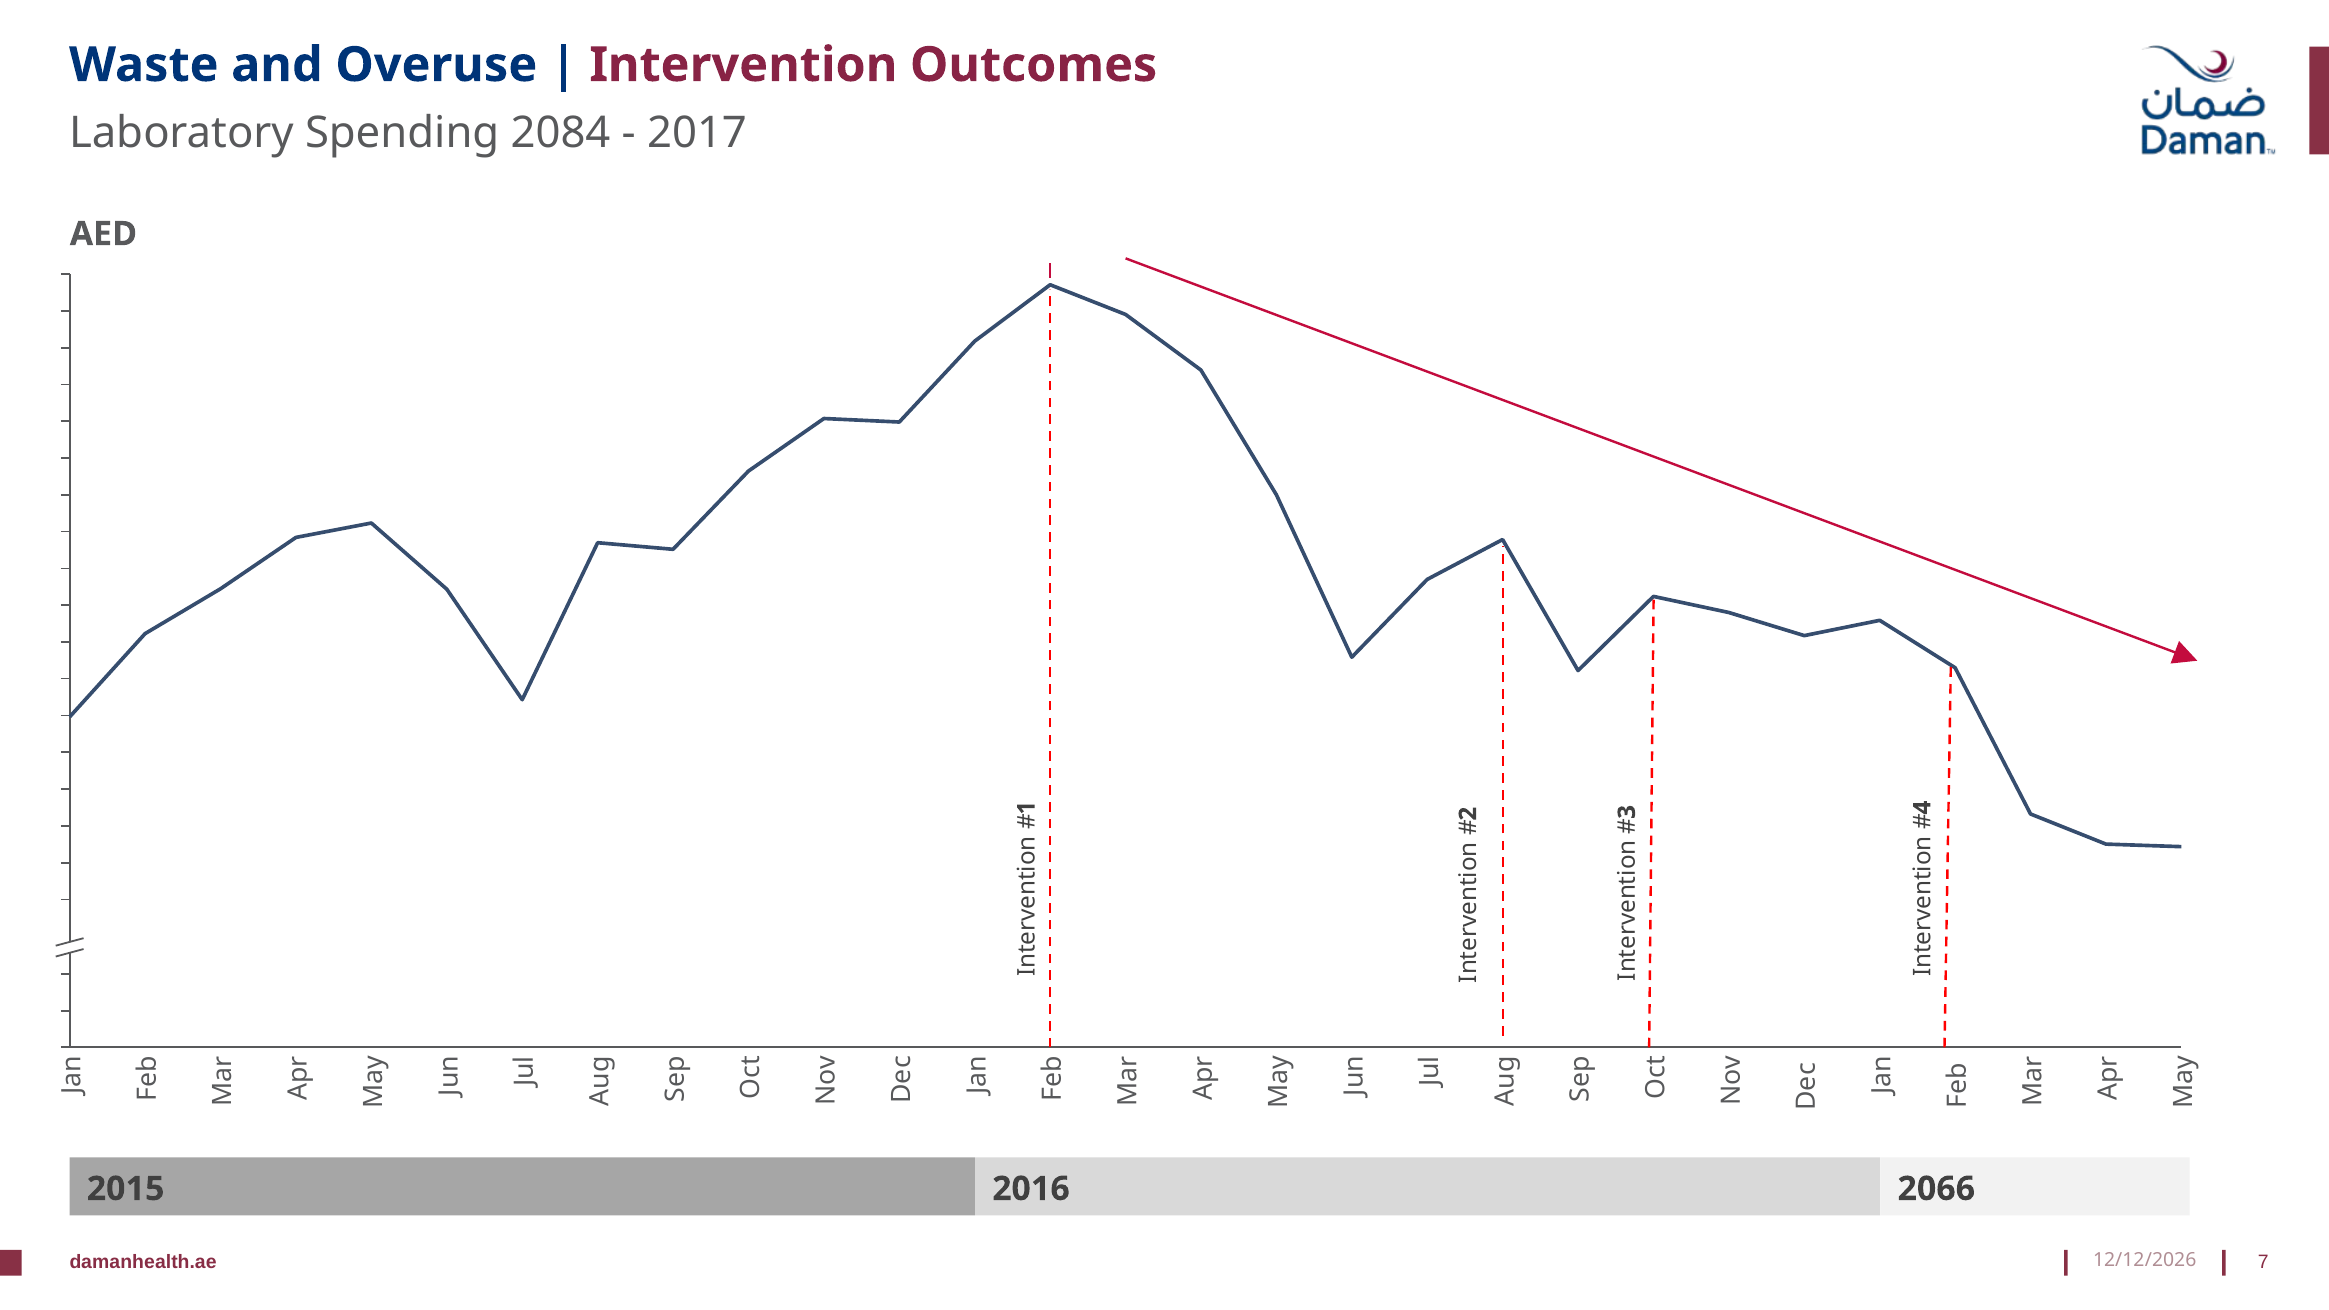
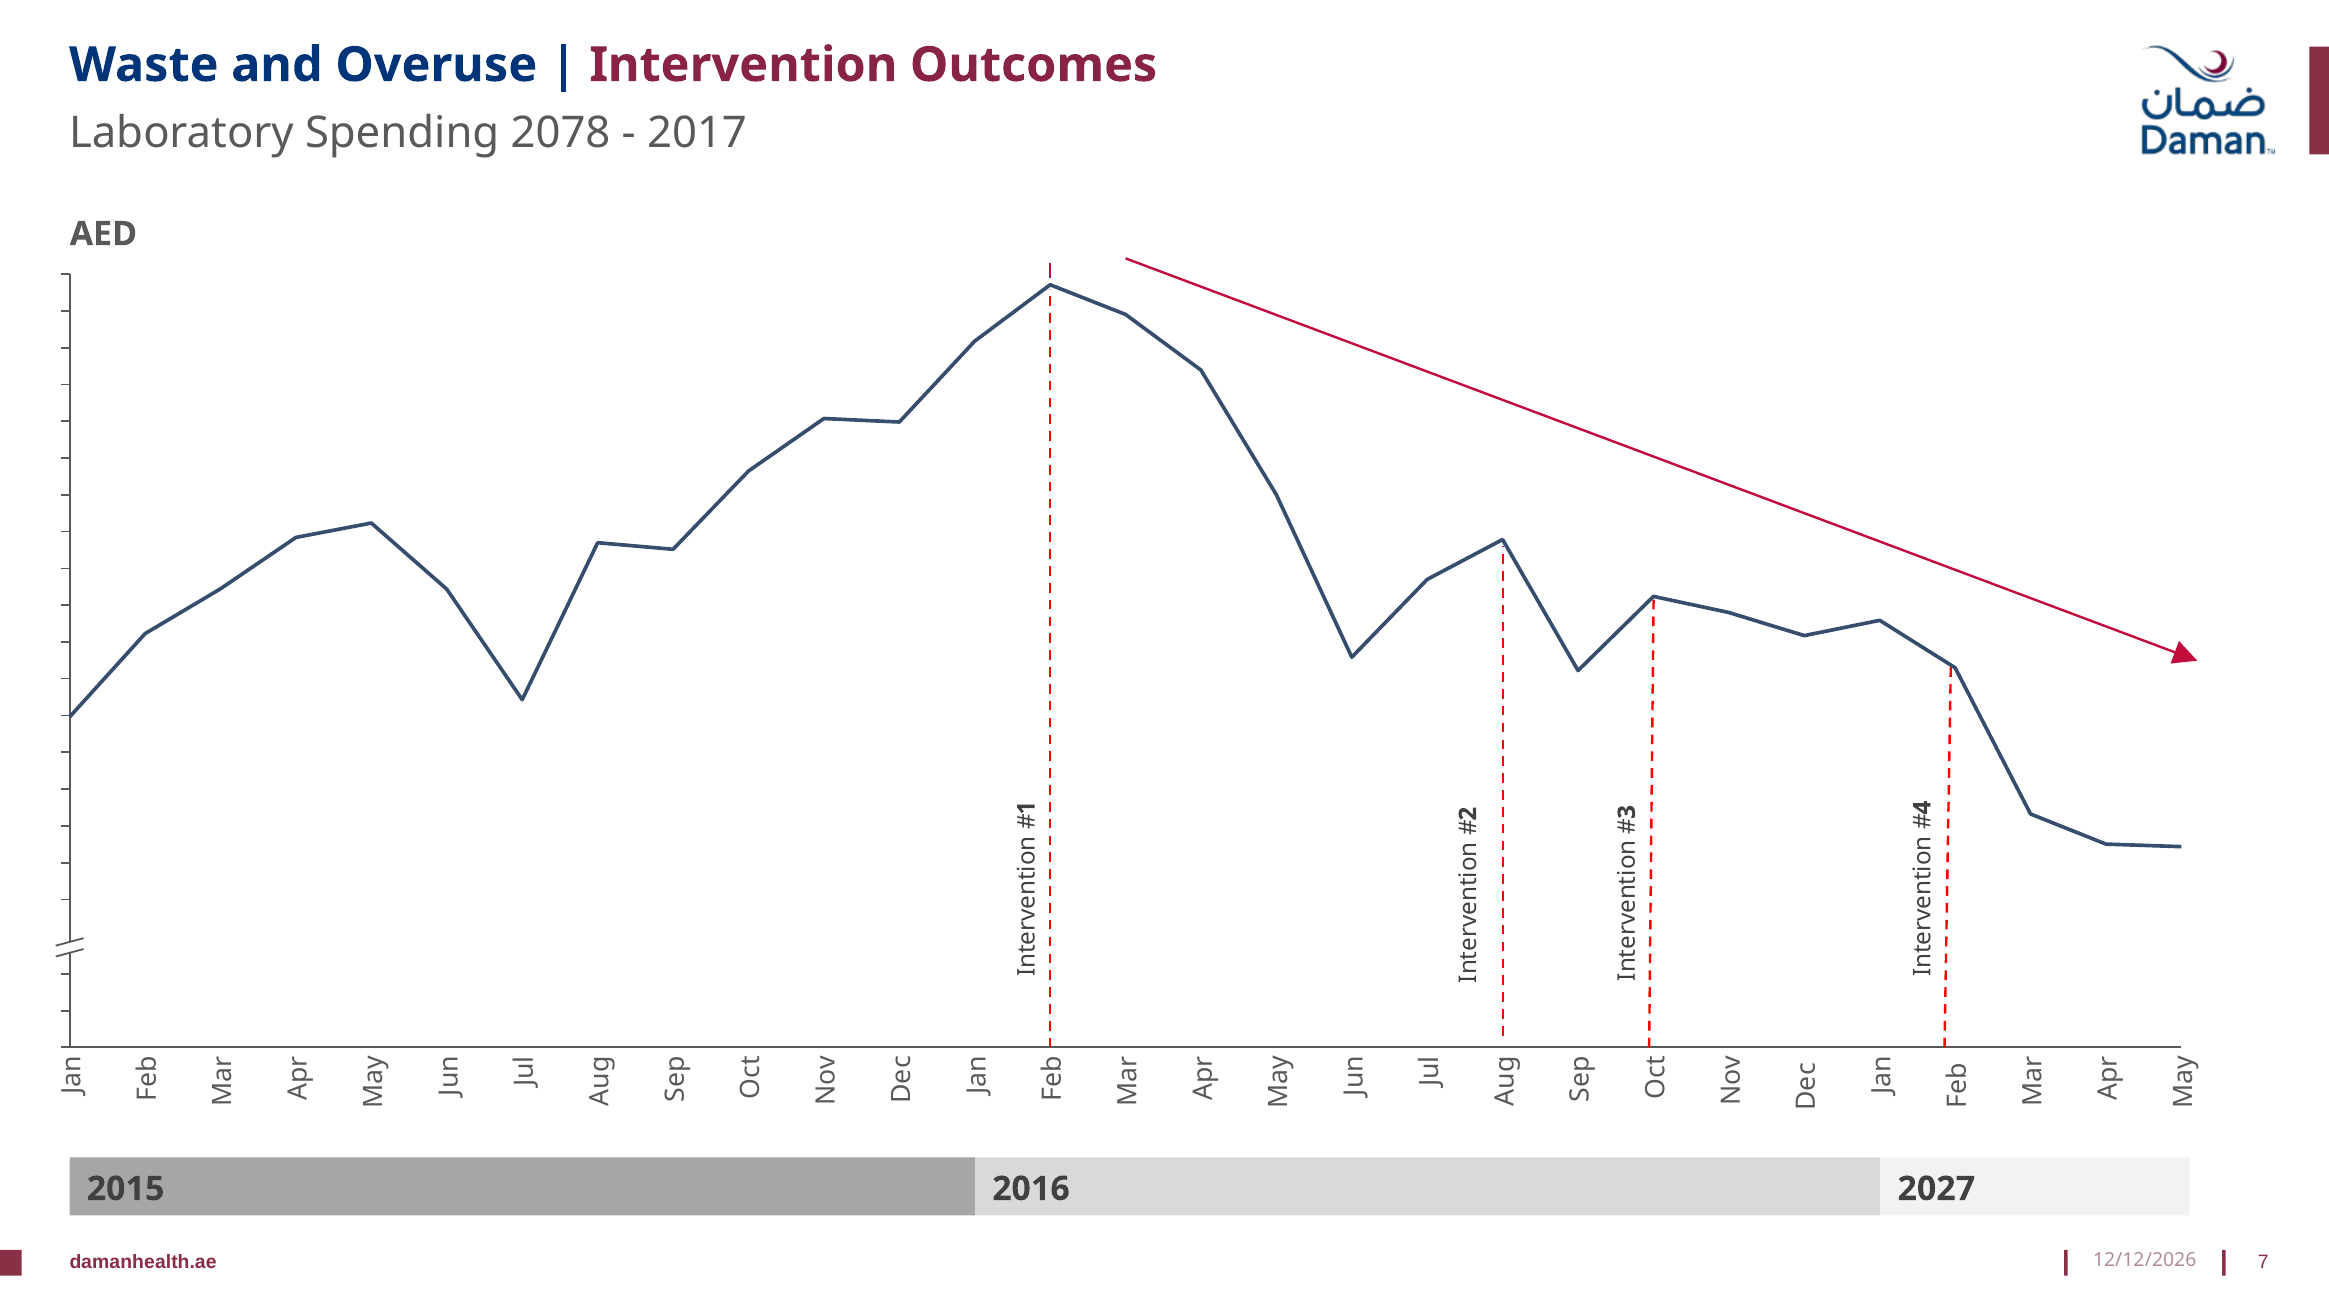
2084: 2084 -> 2078
2066: 2066 -> 2027
